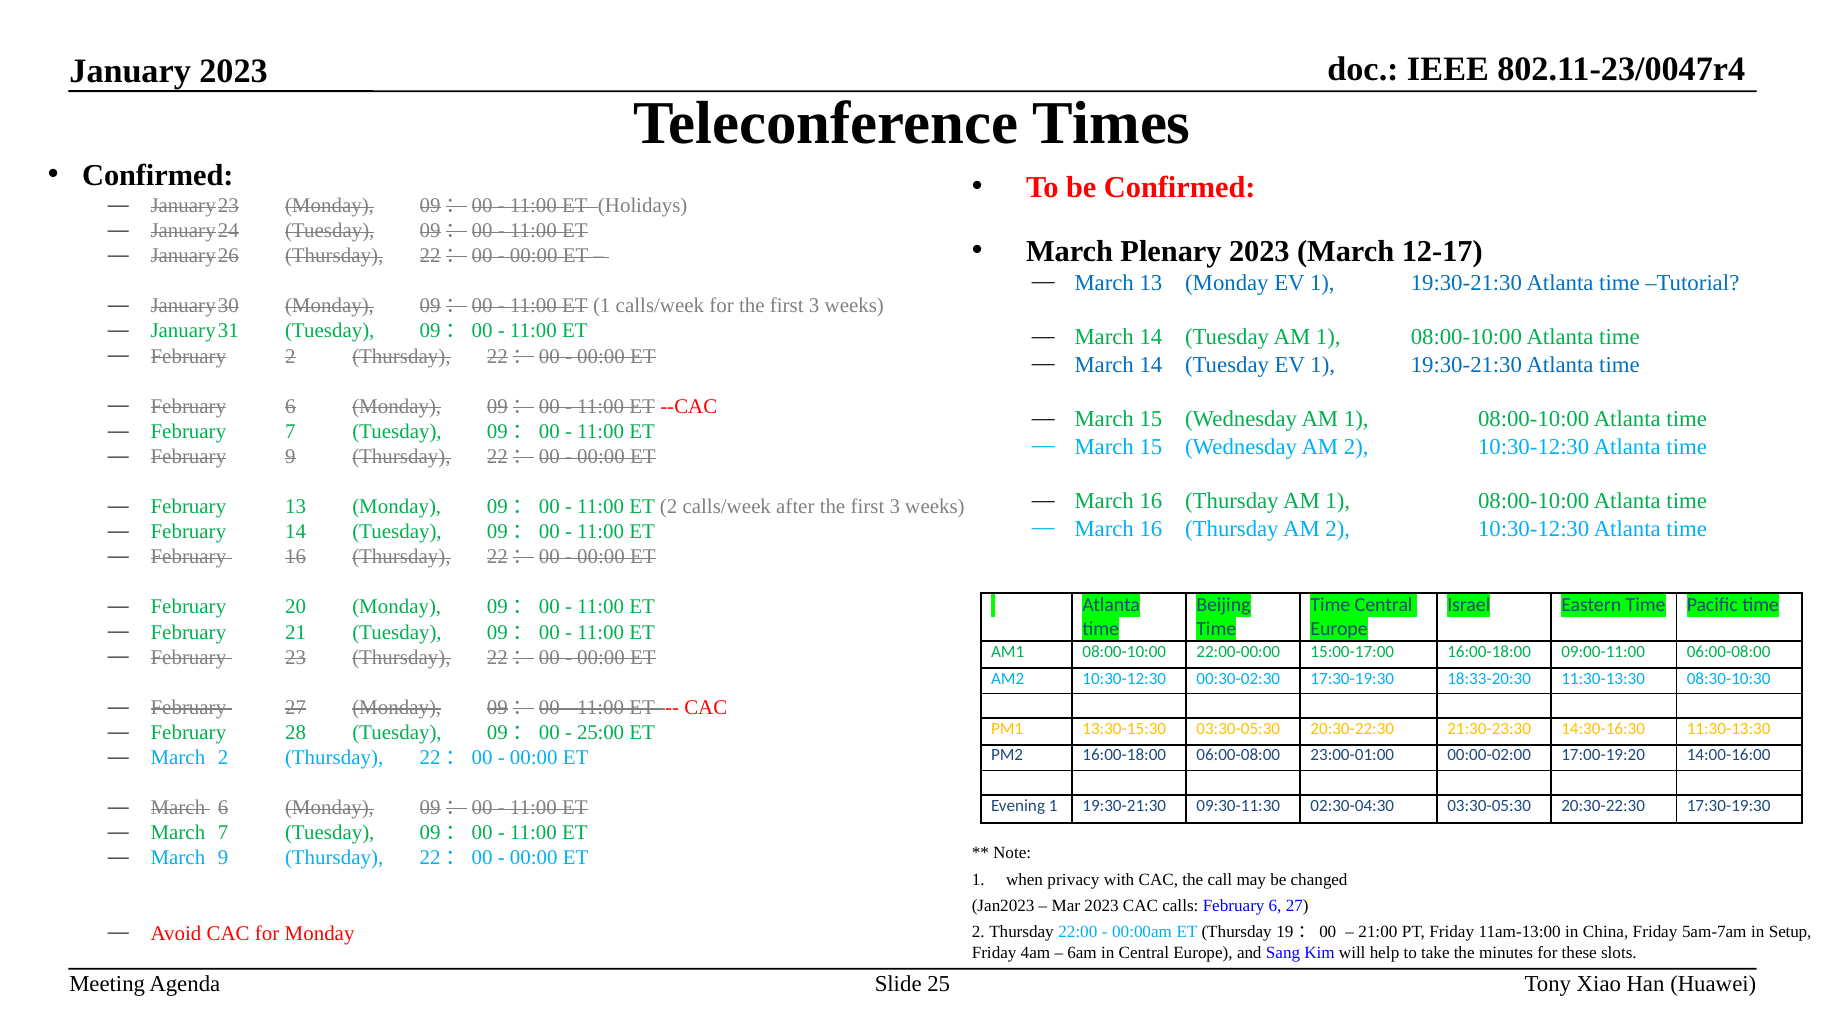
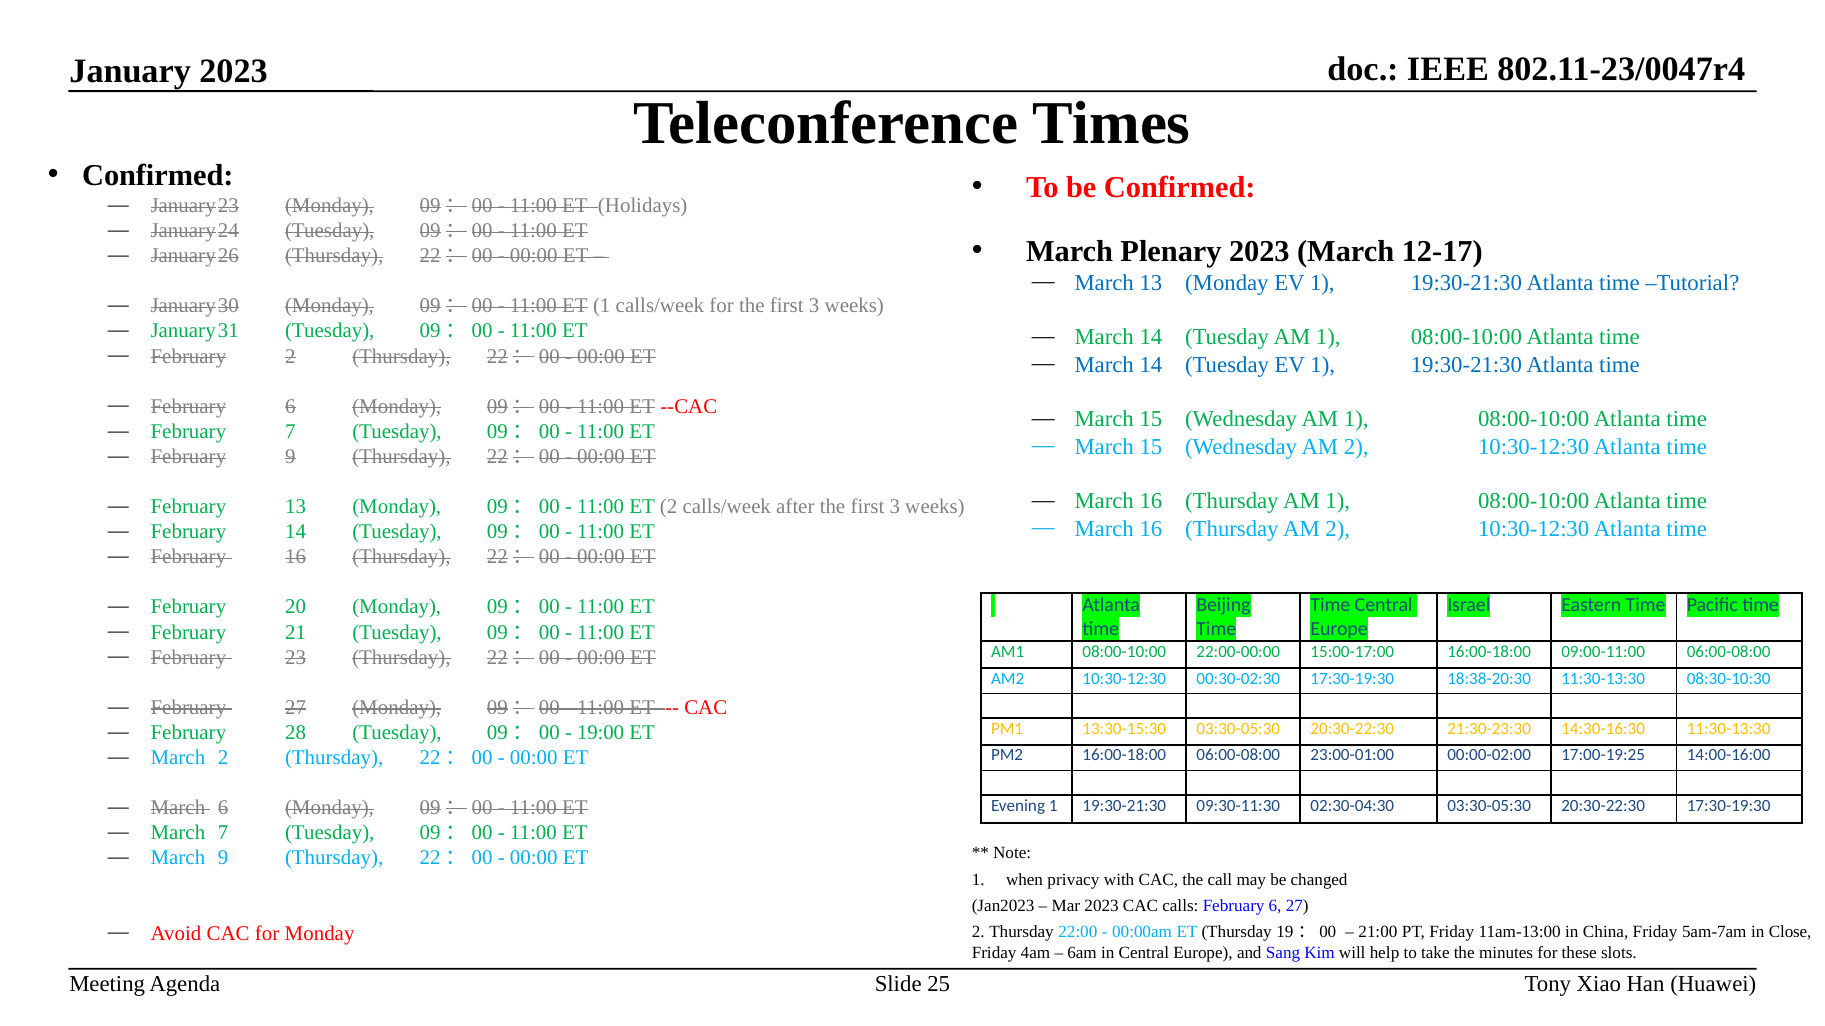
18:33-20:30: 18:33-20:30 -> 18:38-20:30
25:00: 25:00 -> 19:00
17:00-19:20: 17:00-19:20 -> 17:00-19:25
Setup: Setup -> Close
